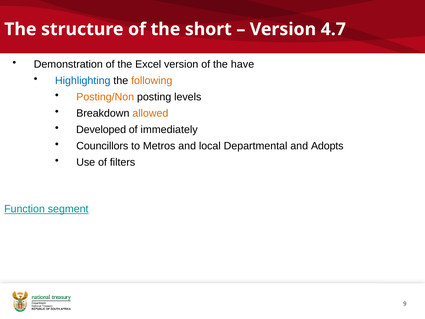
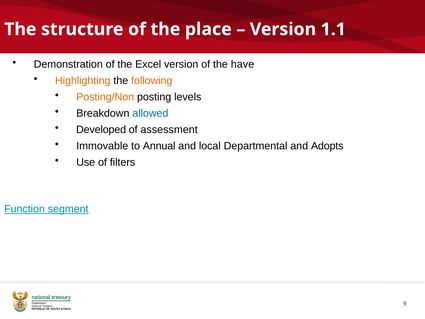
short: short -> place
4.7: 4.7 -> 1.1
Highlighting colour: blue -> orange
allowed colour: orange -> blue
immediately: immediately -> assessment
Councillors: Councillors -> Immovable
Metros: Metros -> Annual
